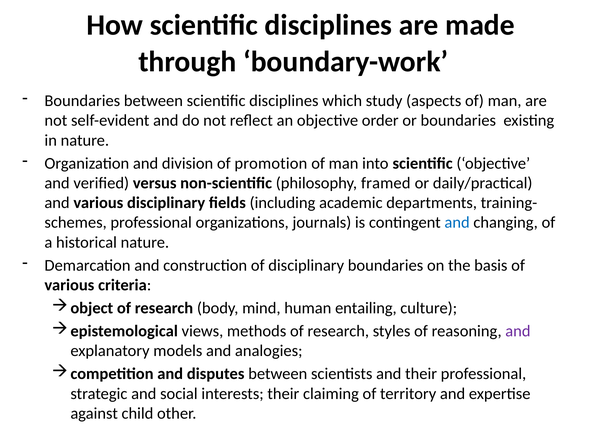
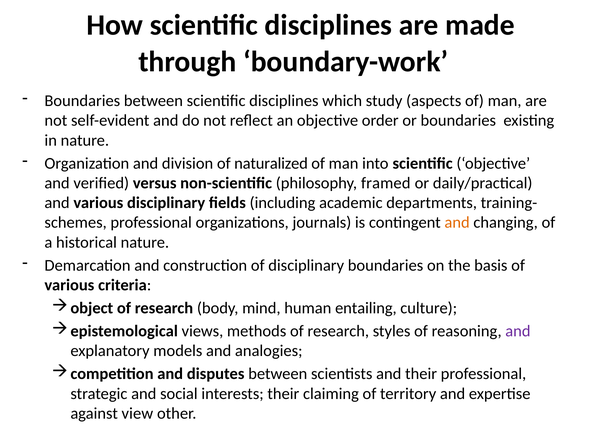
promotion: promotion -> naturalized
and at (457, 223) colour: blue -> orange
child: child -> view
